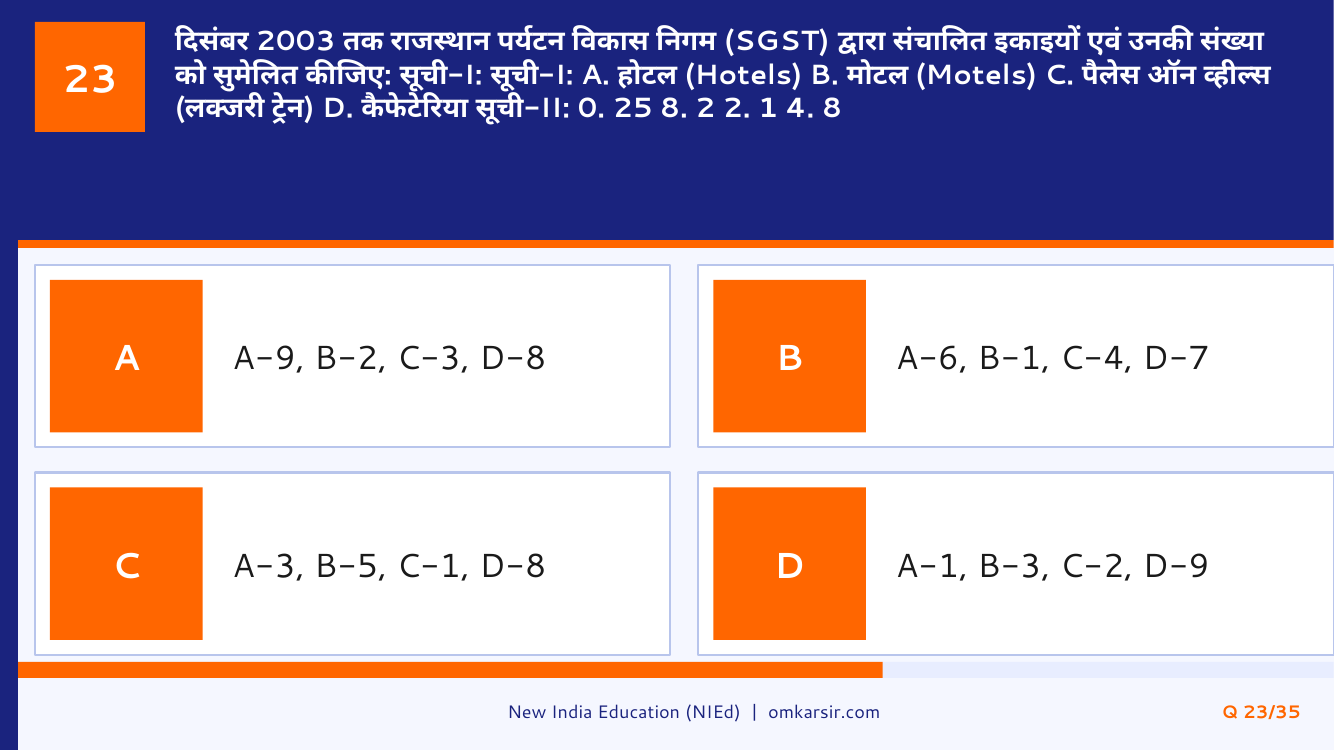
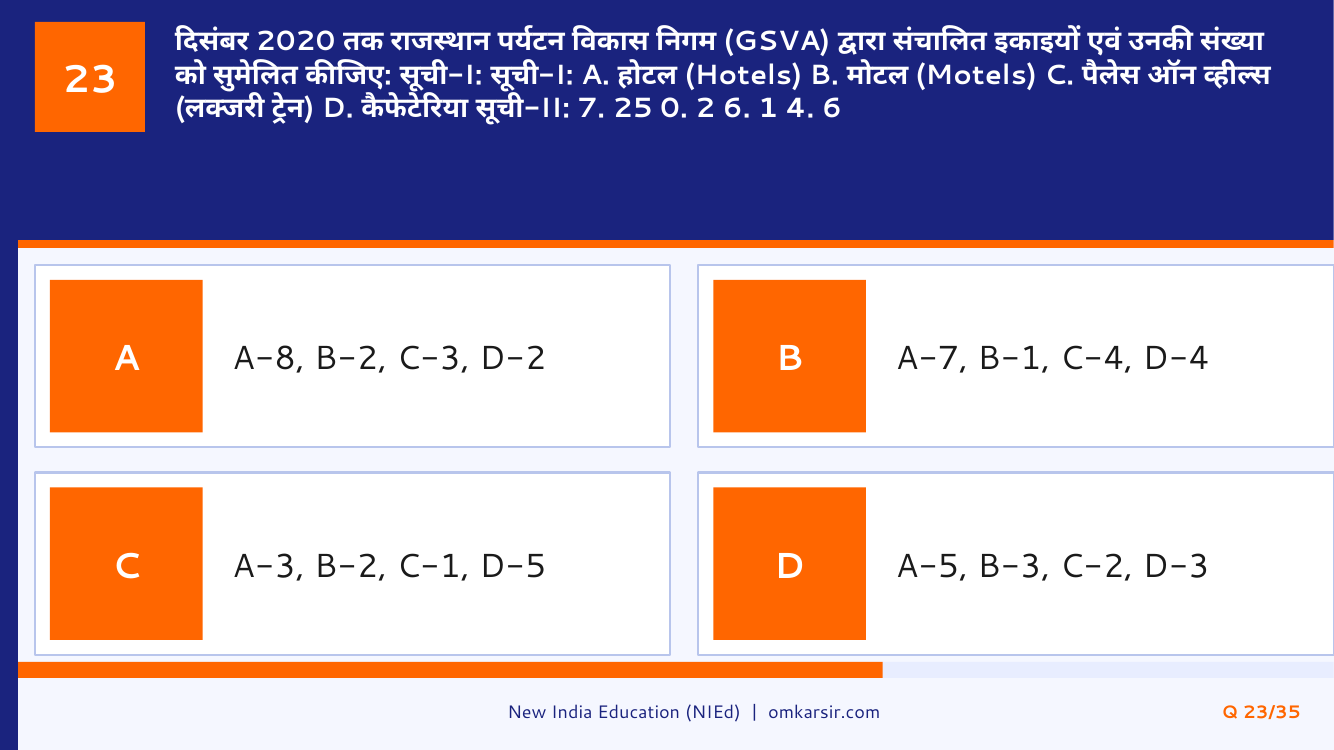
2003: 2003 -> 2020
SGST: SGST -> GSVA
0: 0 -> 7
25 8: 8 -> 0
2 2: 2 -> 6
4 8: 8 -> 6
A-9: A-9 -> A-8
C-3 D-8: D-8 -> D-2
A-6: A-6 -> A-7
D-7: D-7 -> D-4
A-3 B-5: B-5 -> B-2
C-1 D-8: D-8 -> D-5
A-1: A-1 -> A-5
D-9: D-9 -> D-3
